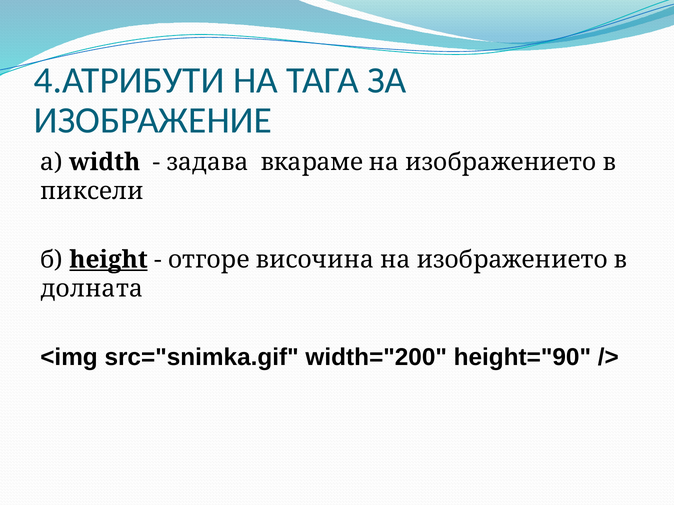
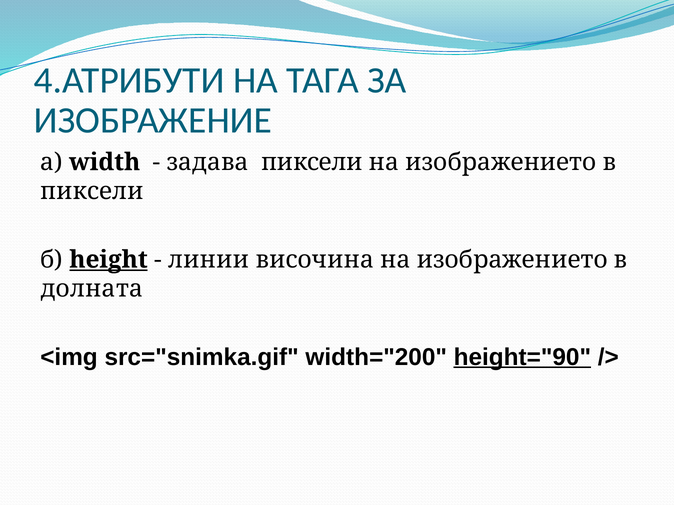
задава вкараме: вкараме -> пиксели
отгоре: отгоре -> линии
height="90 underline: none -> present
